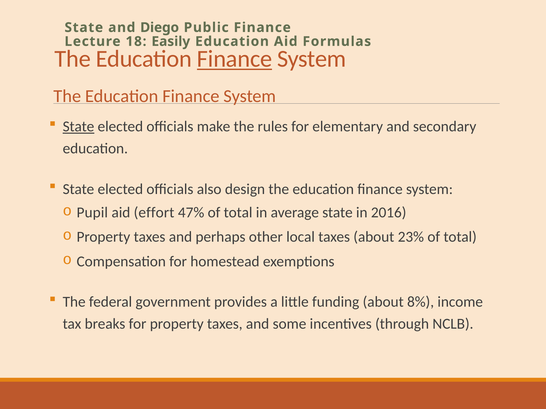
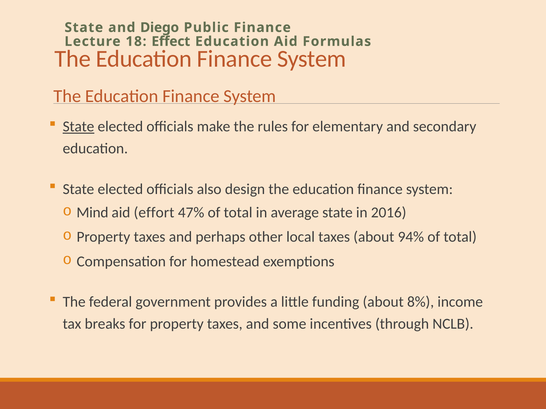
Easily: Easily -> Effect
Finance at (235, 59) underline: present -> none
Pupil: Pupil -> Mind
23%: 23% -> 94%
